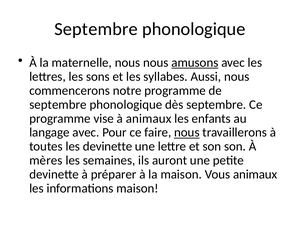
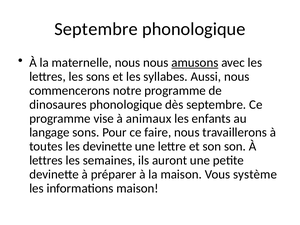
septembre at (58, 105): septembre -> dinosaures
langage avec: avec -> sons
nous at (187, 132) underline: present -> none
mères at (46, 160): mères -> lettres
Vous animaux: animaux -> système
